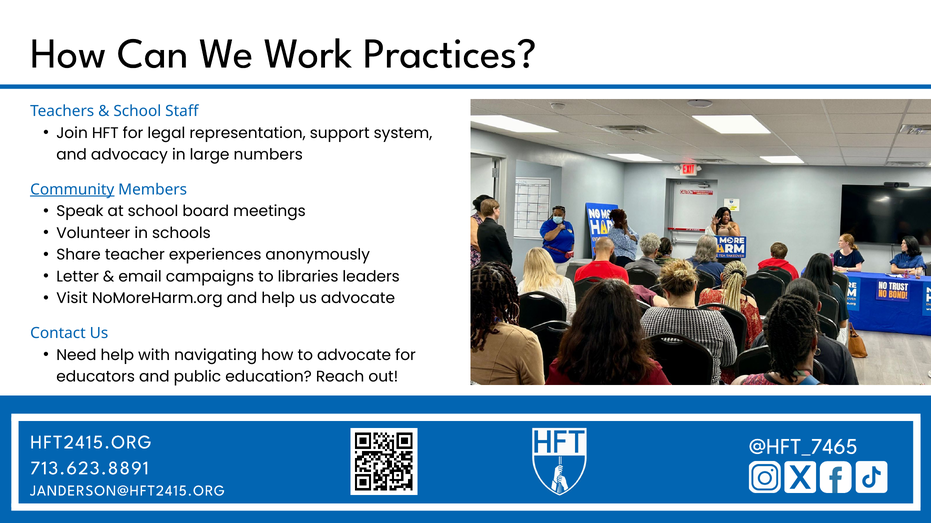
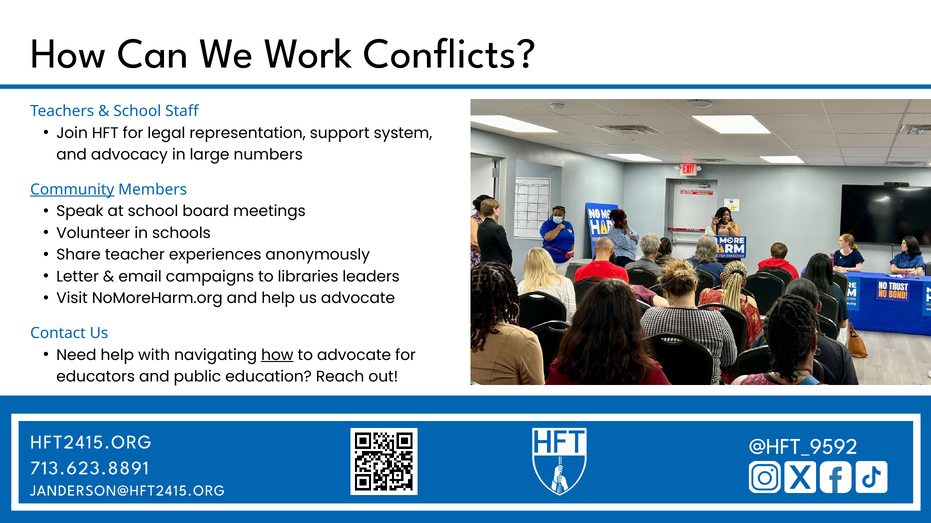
Practices: Practices -> Conflicts
how at (277, 355) underline: none -> present
@HFT_7465: @HFT_7465 -> @HFT_9592
